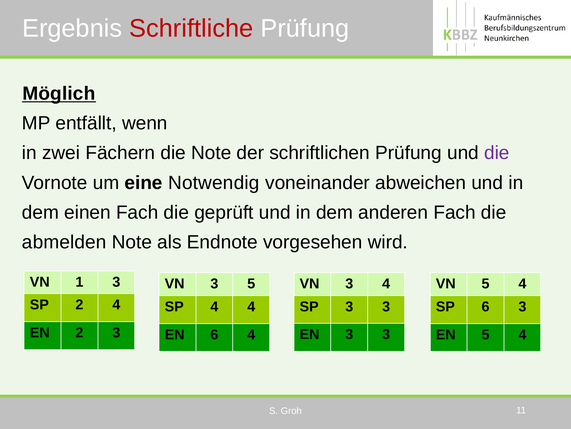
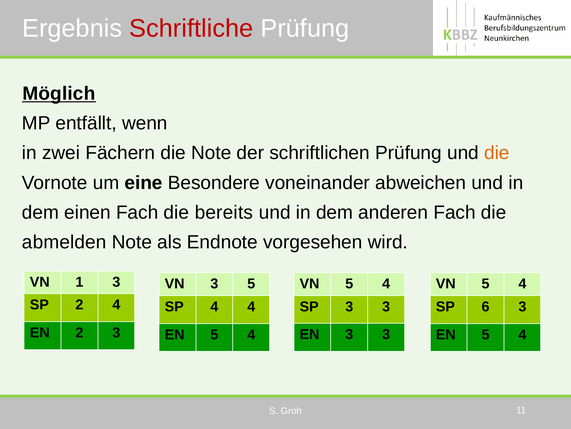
die at (497, 153) colour: purple -> orange
Notwendig: Notwendig -> Besondere
geprüft: geprüft -> bereits
3 at (349, 283): 3 -> 5
6 at (214, 334): 6 -> 5
